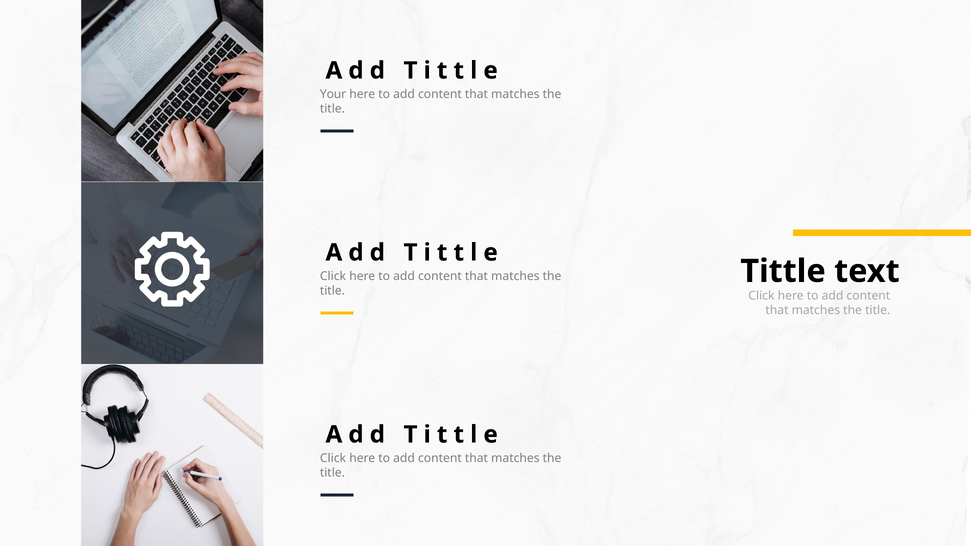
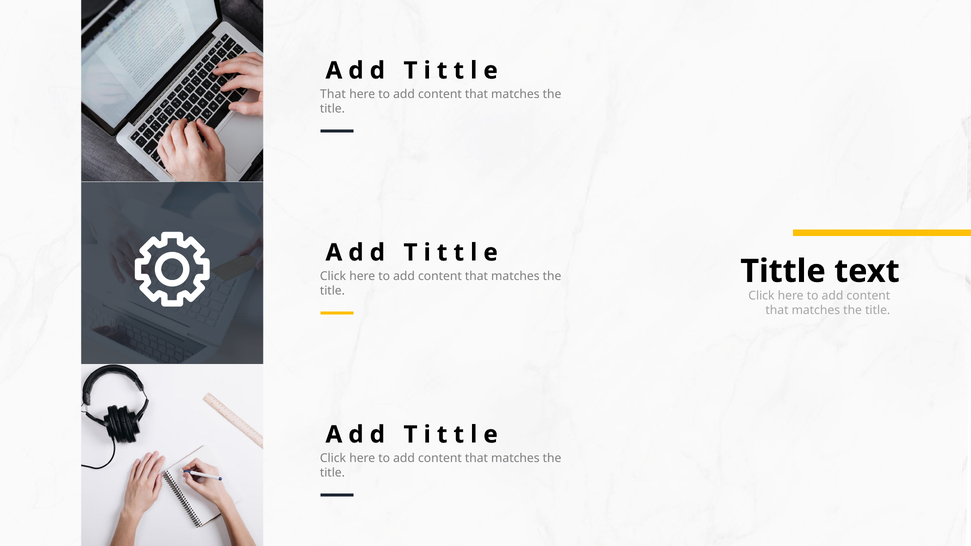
Your at (333, 94): Your -> That
